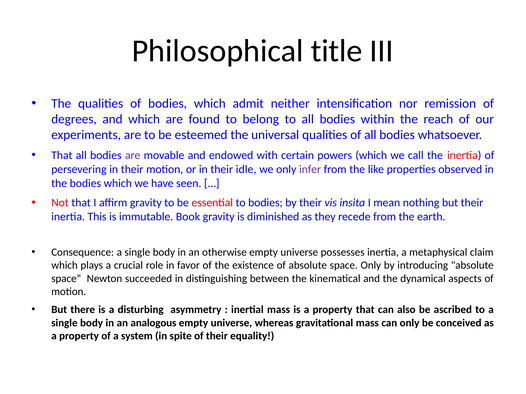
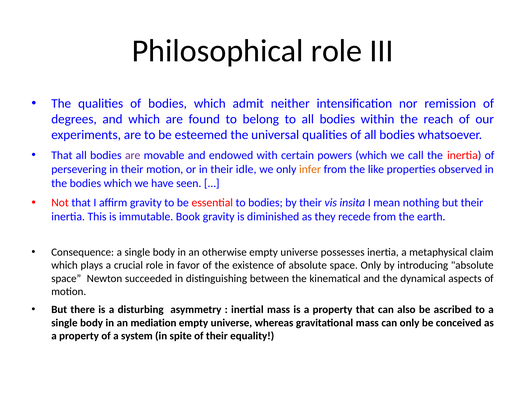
Philosophical title: title -> role
infer colour: purple -> orange
analogous: analogous -> mediation
